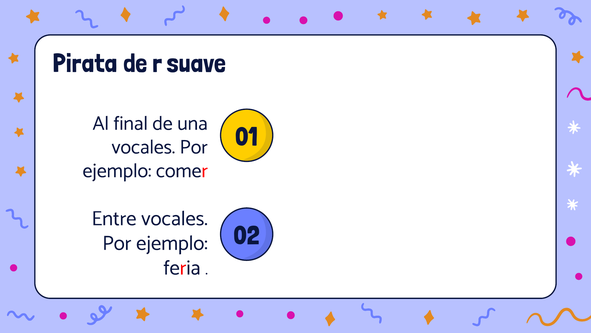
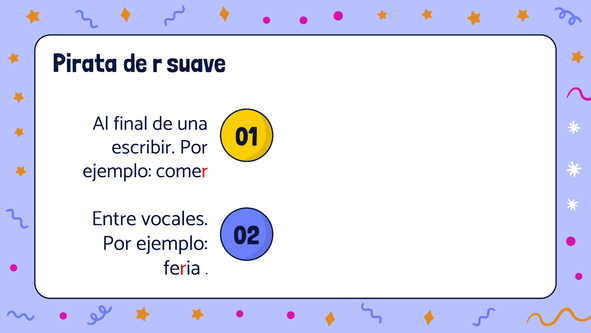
vocales at (143, 147): vocales -> escribir
